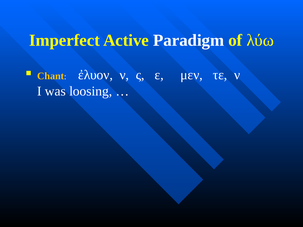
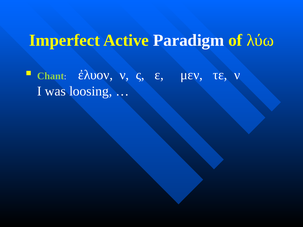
Chant colour: yellow -> light green
